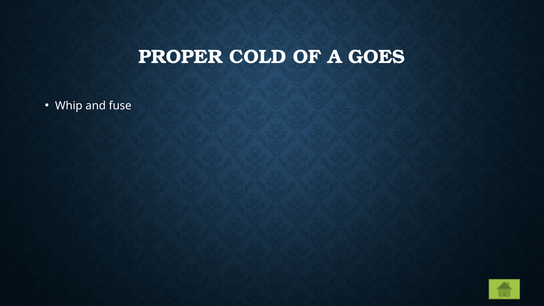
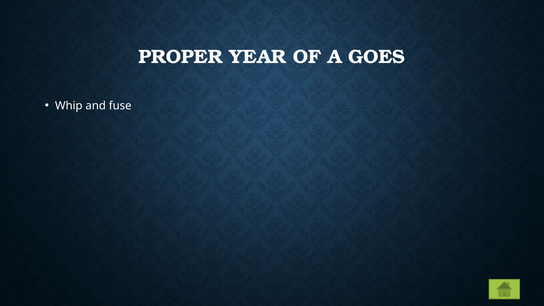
COLD: COLD -> YEAR
